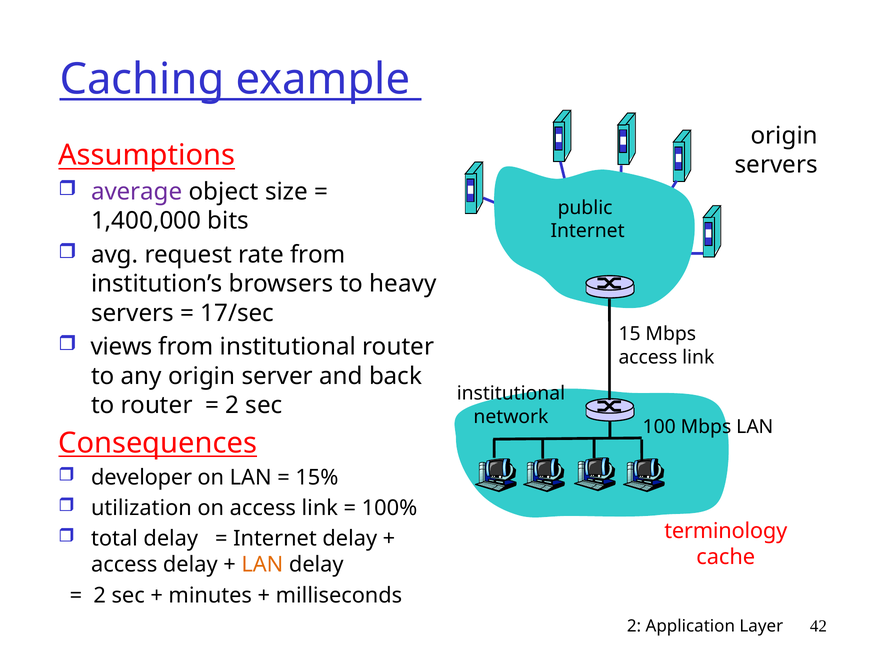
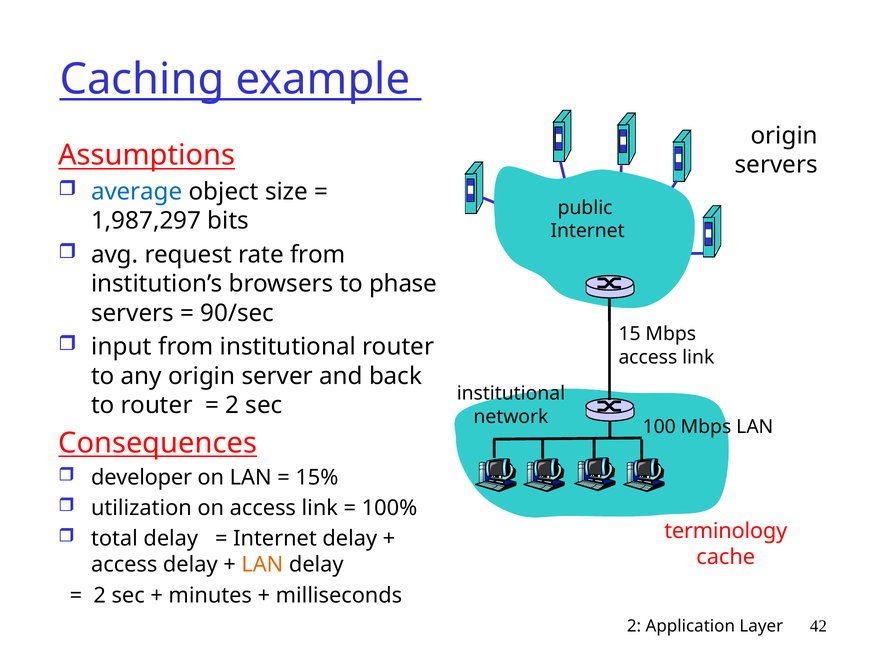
average colour: purple -> blue
1,400,000: 1,400,000 -> 1,987,297
heavy: heavy -> phase
17/sec: 17/sec -> 90/sec
views: views -> input
